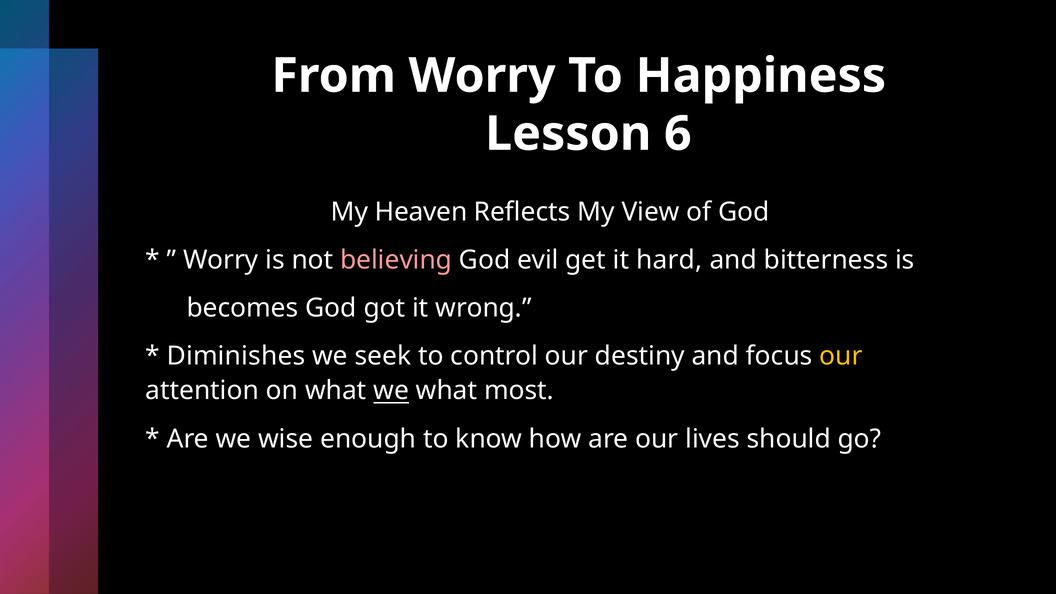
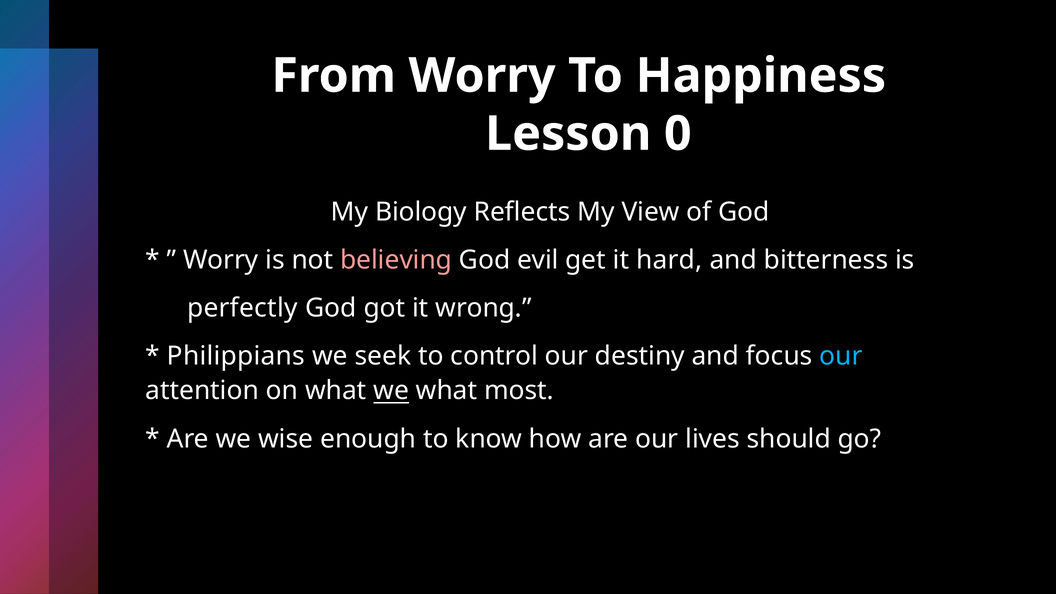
6: 6 -> 0
Heaven: Heaven -> Biology
becomes: becomes -> perfectly
Diminishes: Diminishes -> Philippians
our at (841, 356) colour: yellow -> light blue
